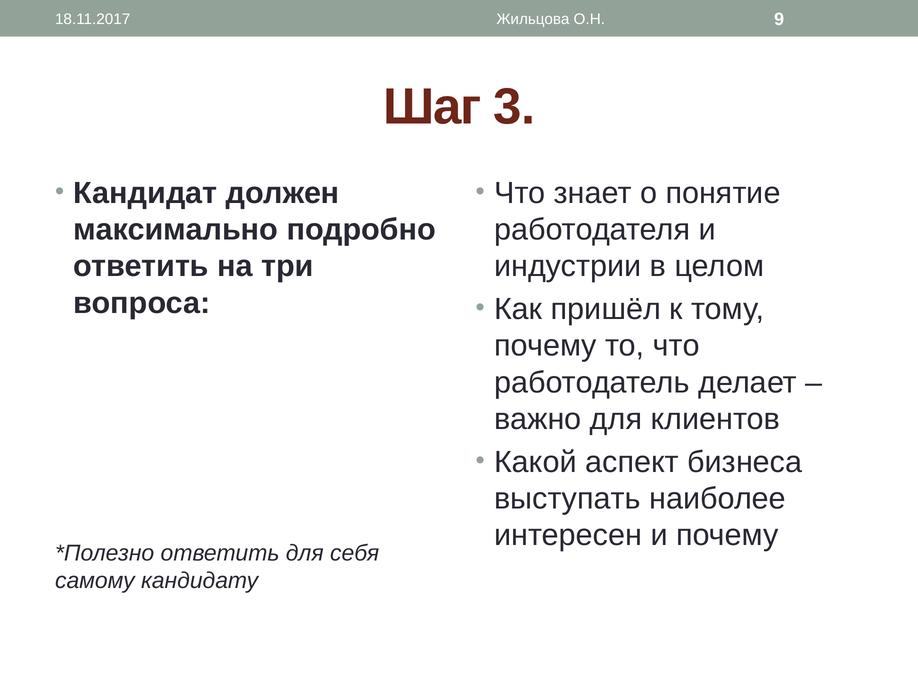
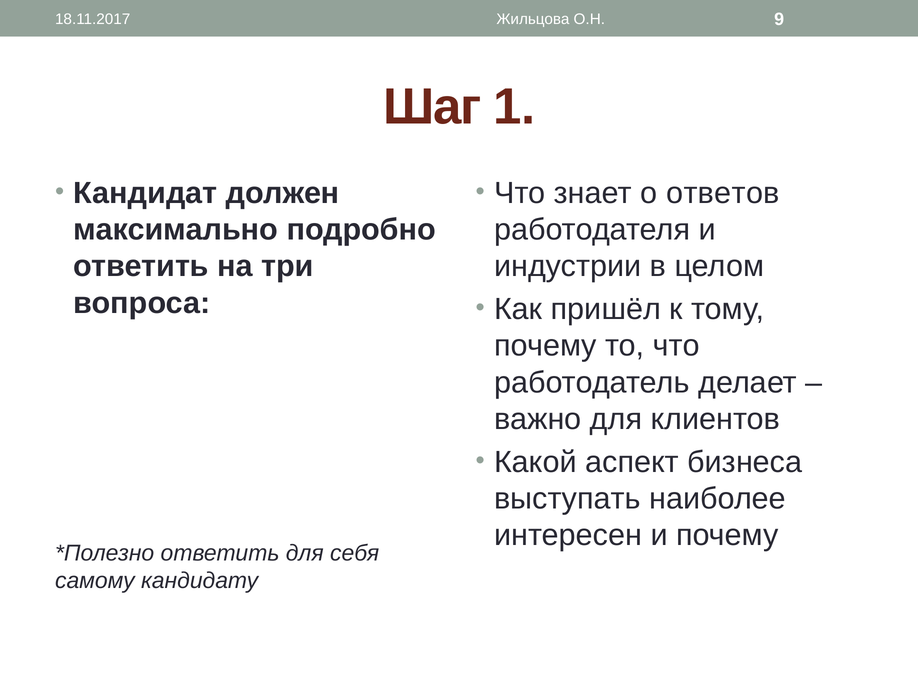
3: 3 -> 1
понятие: понятие -> ответов
